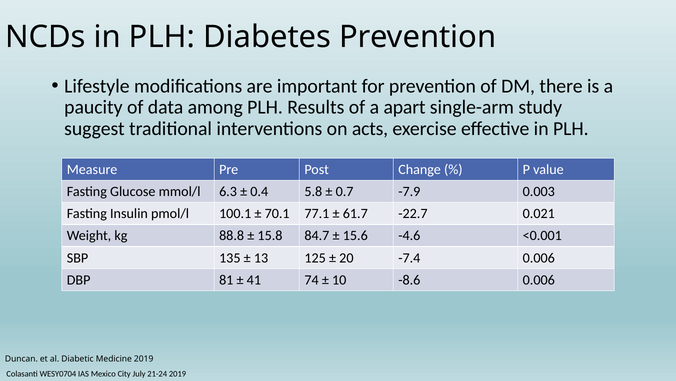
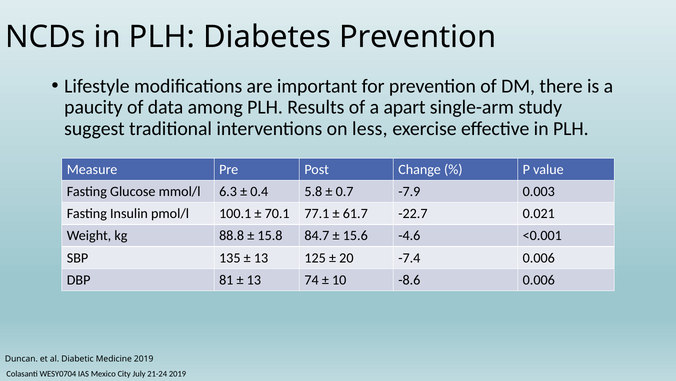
acts: acts -> less
41 at (254, 279): 41 -> 13
